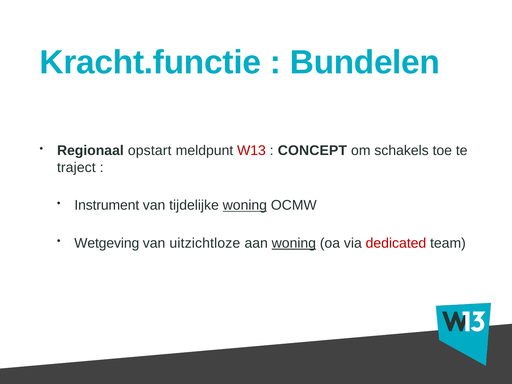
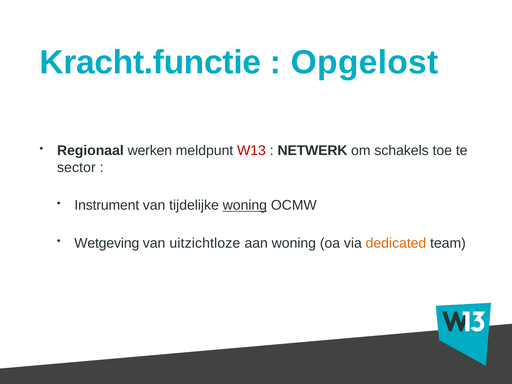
Bundelen: Bundelen -> Opgelost
opstart: opstart -> werken
CONCEPT: CONCEPT -> NETWERK
traject: traject -> sector
woning at (294, 243) underline: present -> none
dedicated colour: red -> orange
